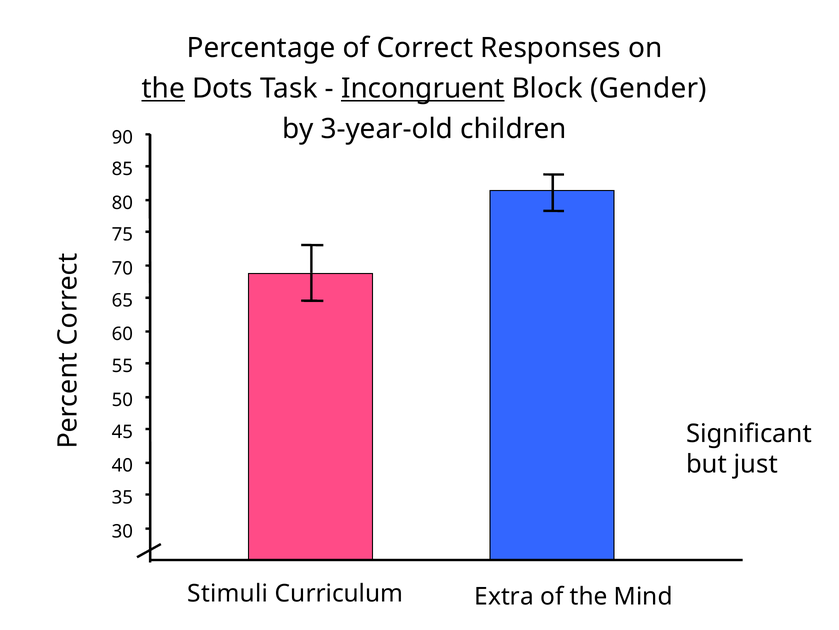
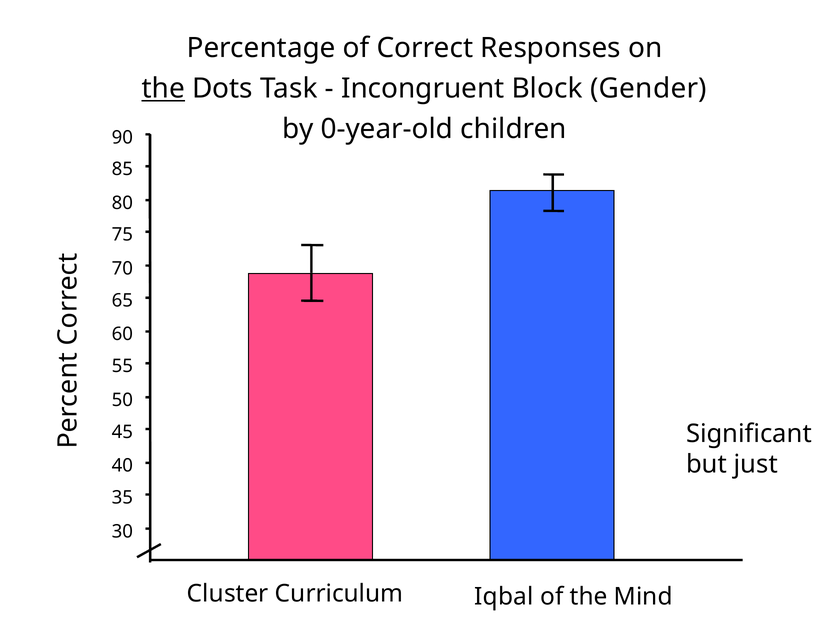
Incongruent underline: present -> none
3-year-old: 3-year-old -> 0-year-old
Stimuli: Stimuli -> Cluster
Extra: Extra -> Iqbal
